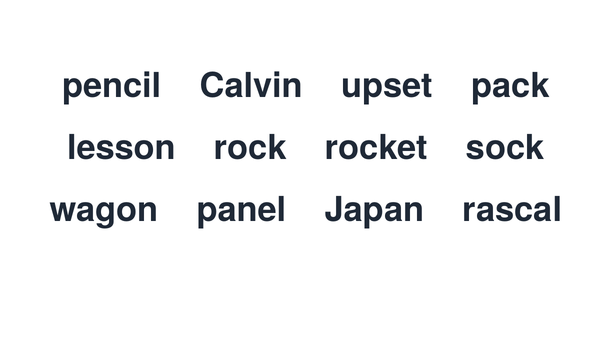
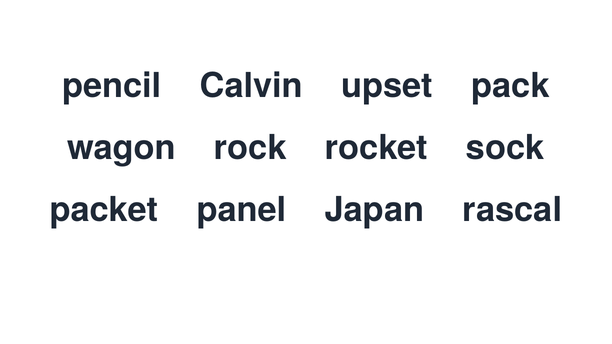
lesson: lesson -> wagon
wagon: wagon -> packet
